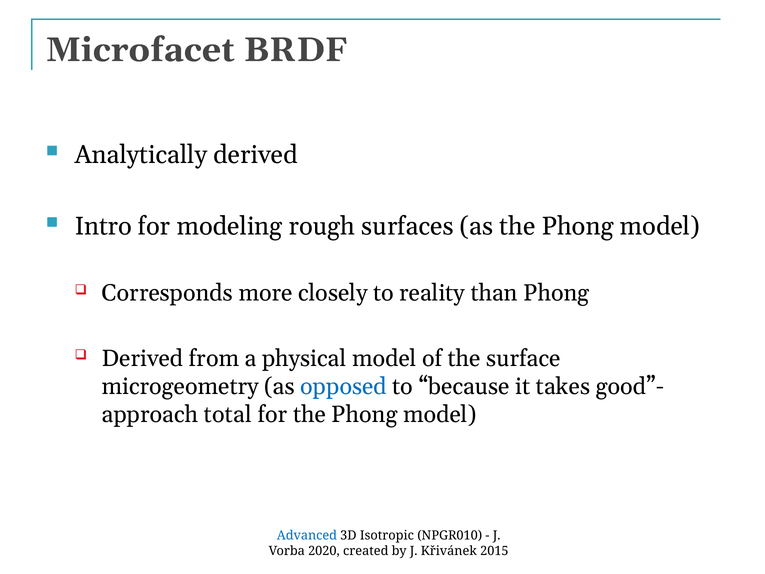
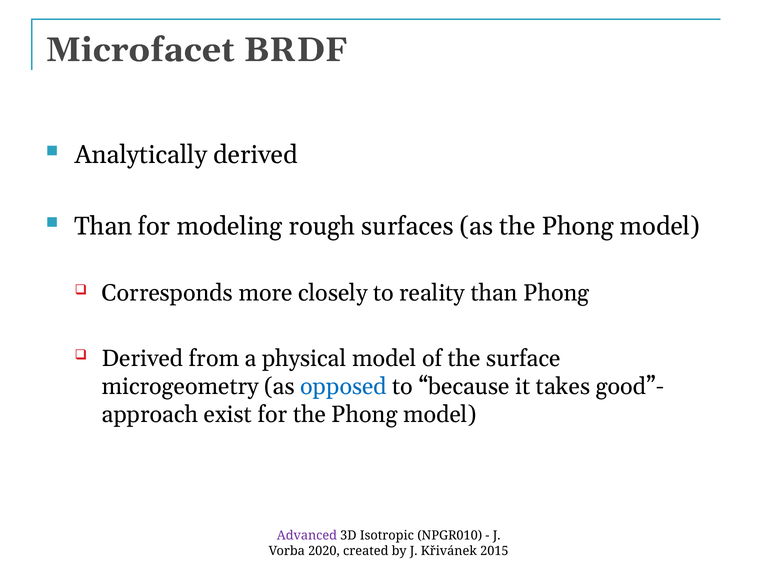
Intro at (103, 226): Intro -> Than
total: total -> exist
Advanced colour: blue -> purple
